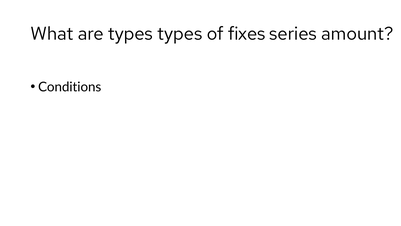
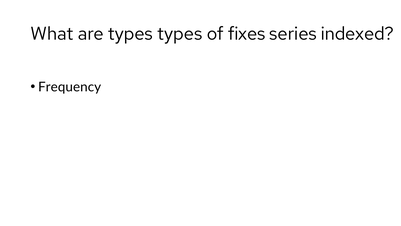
amount: amount -> indexed
Conditions: Conditions -> Frequency
